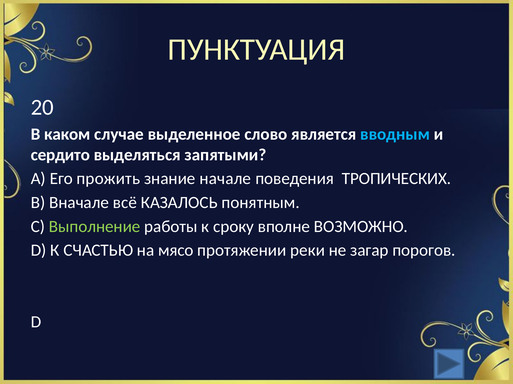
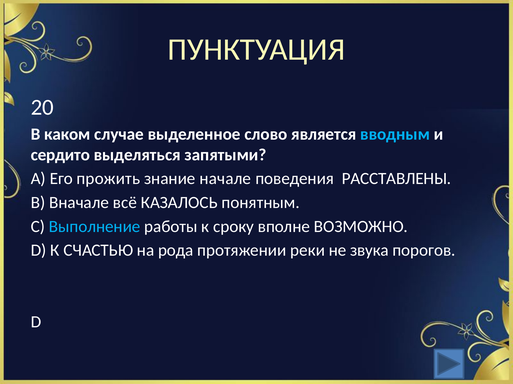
ТРОПИЧЕСКИХ: ТРОПИЧЕСКИХ -> РАССТАВЛЕНЫ
Выполнение colour: light green -> light blue
мясо: мясо -> рода
загар: загар -> звука
